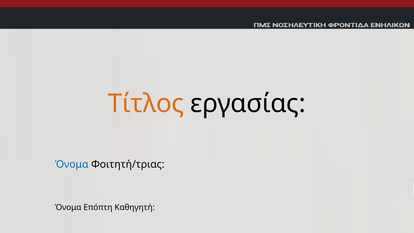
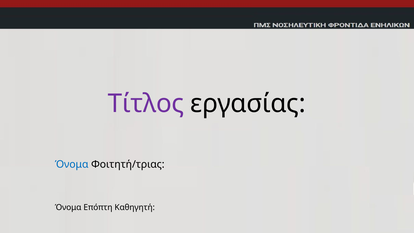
Τίτλος colour: orange -> purple
